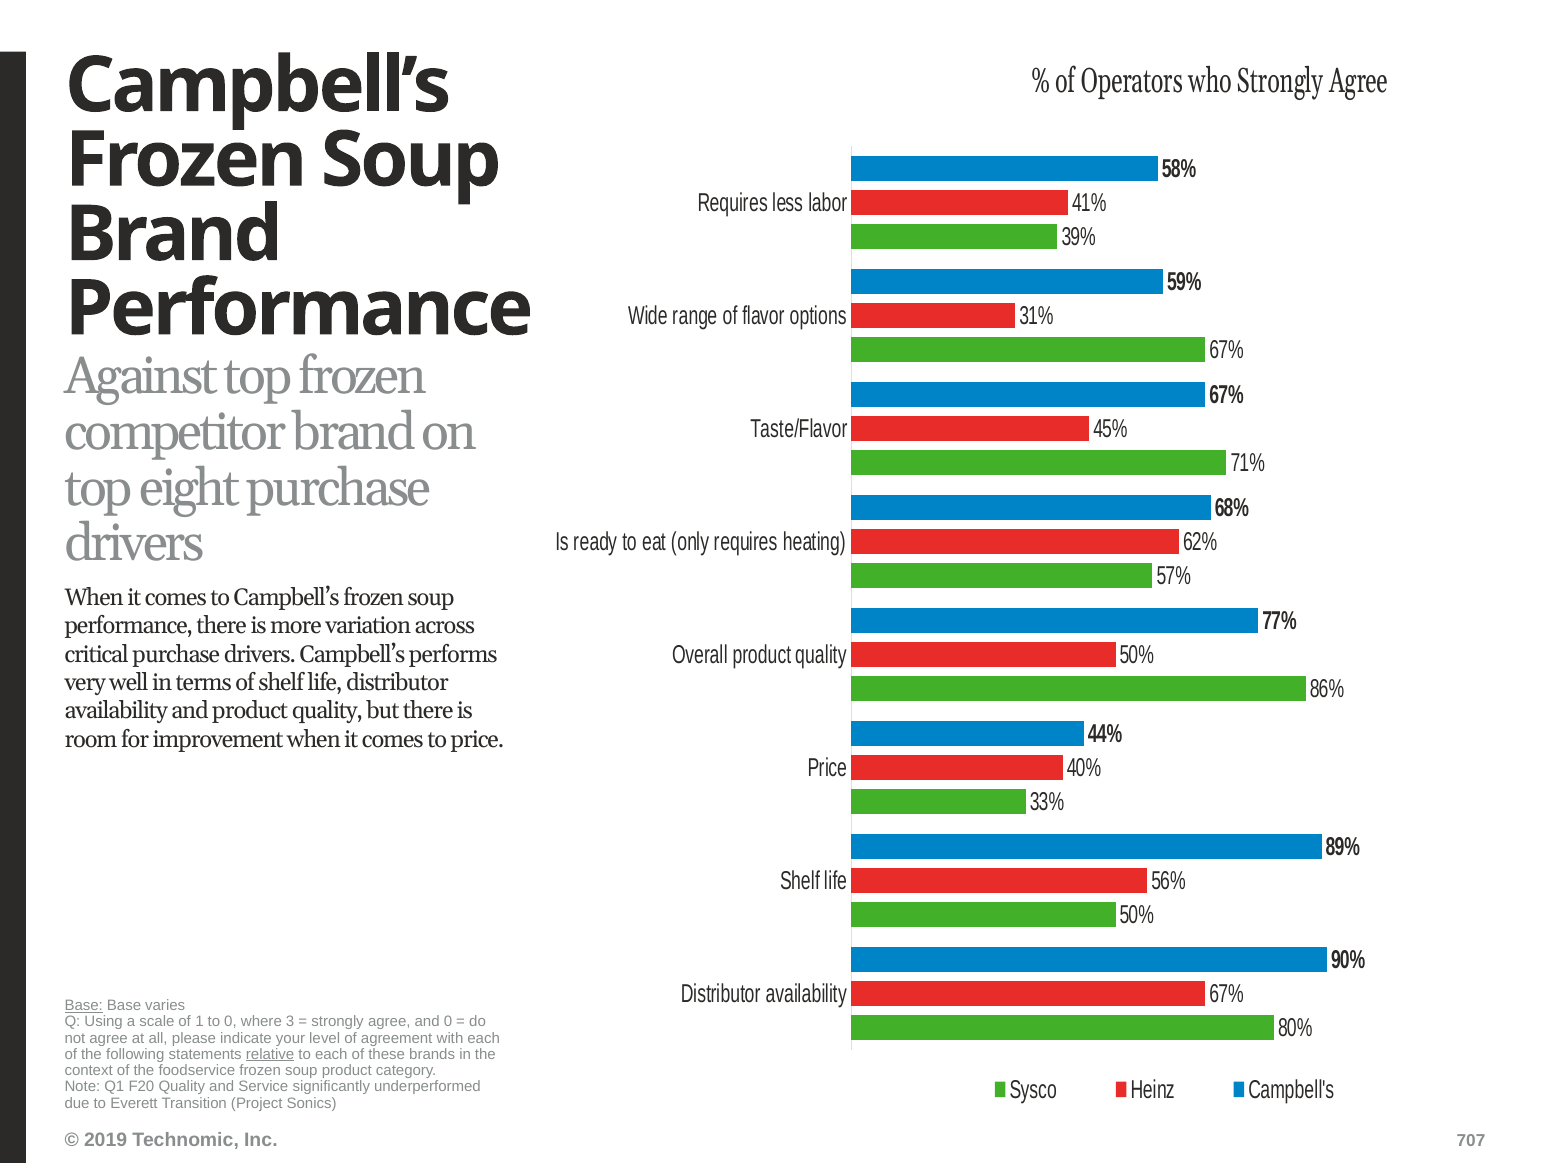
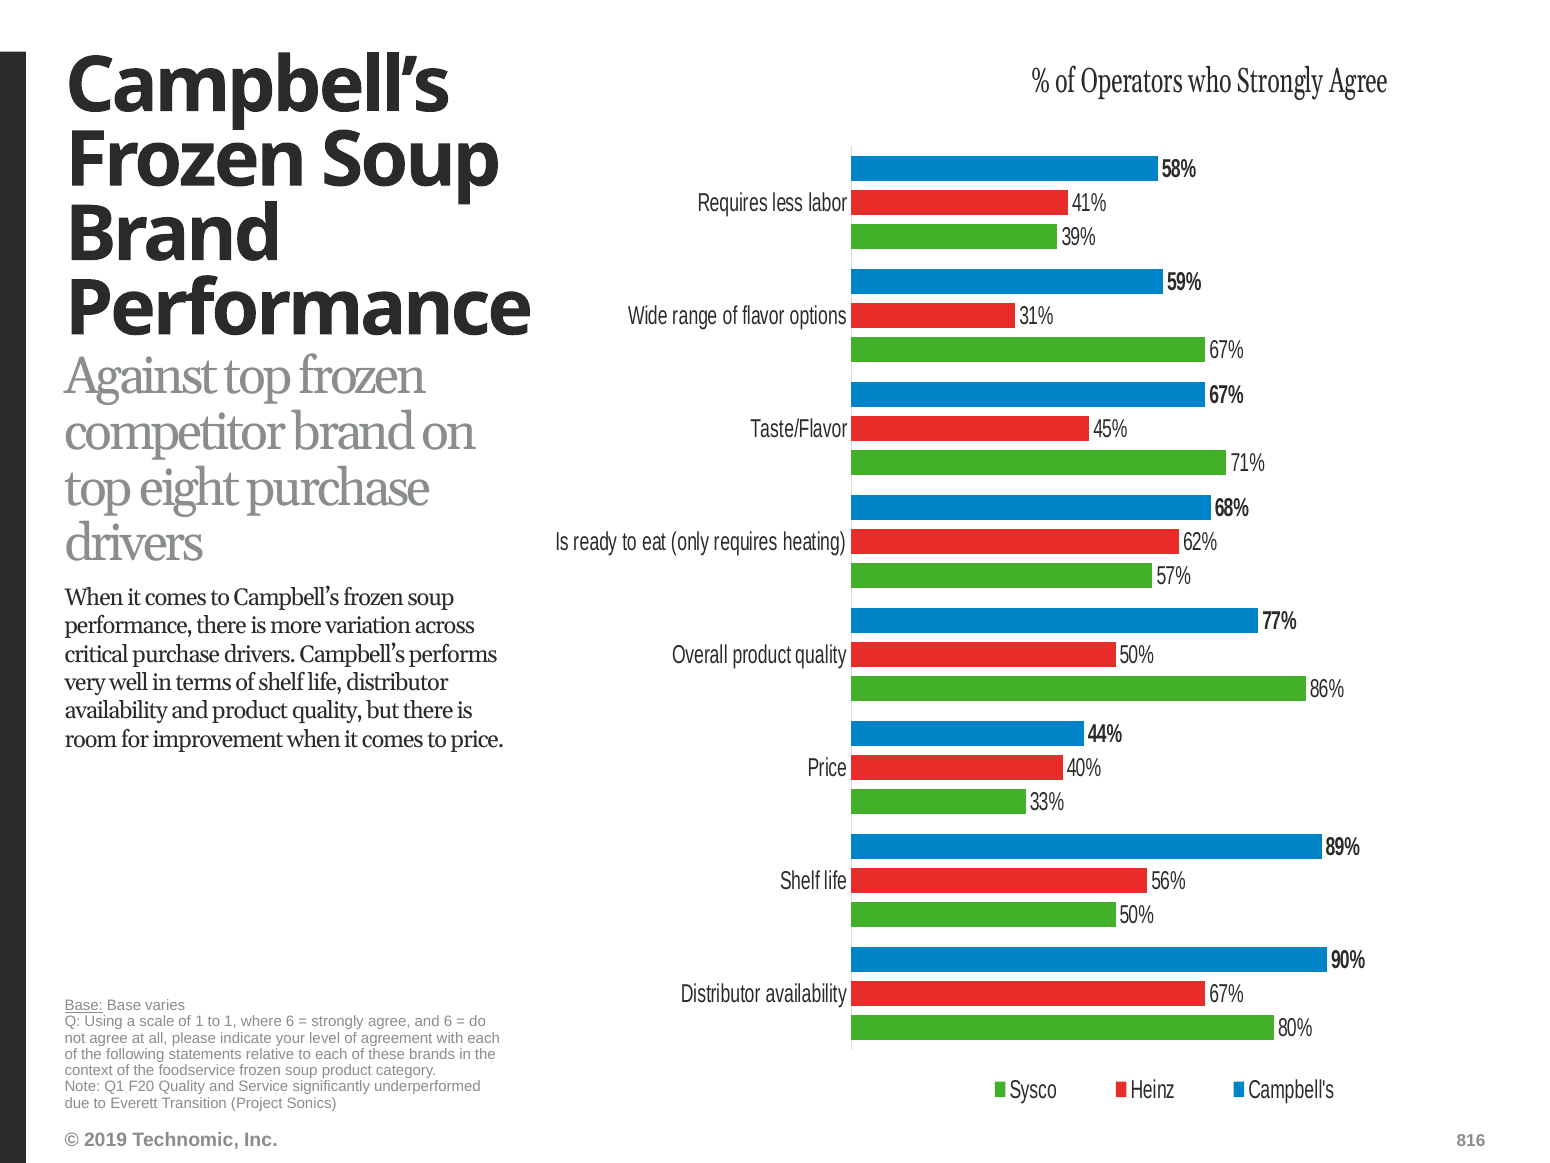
to 0: 0 -> 1
where 3: 3 -> 6
and 0: 0 -> 6
relative underline: present -> none
707: 707 -> 816
